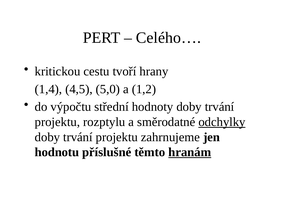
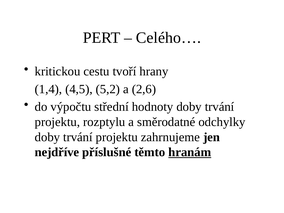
5,0: 5,0 -> 5,2
1,2: 1,2 -> 2,6
odchylky underline: present -> none
hodnotu: hodnotu -> nejdříve
